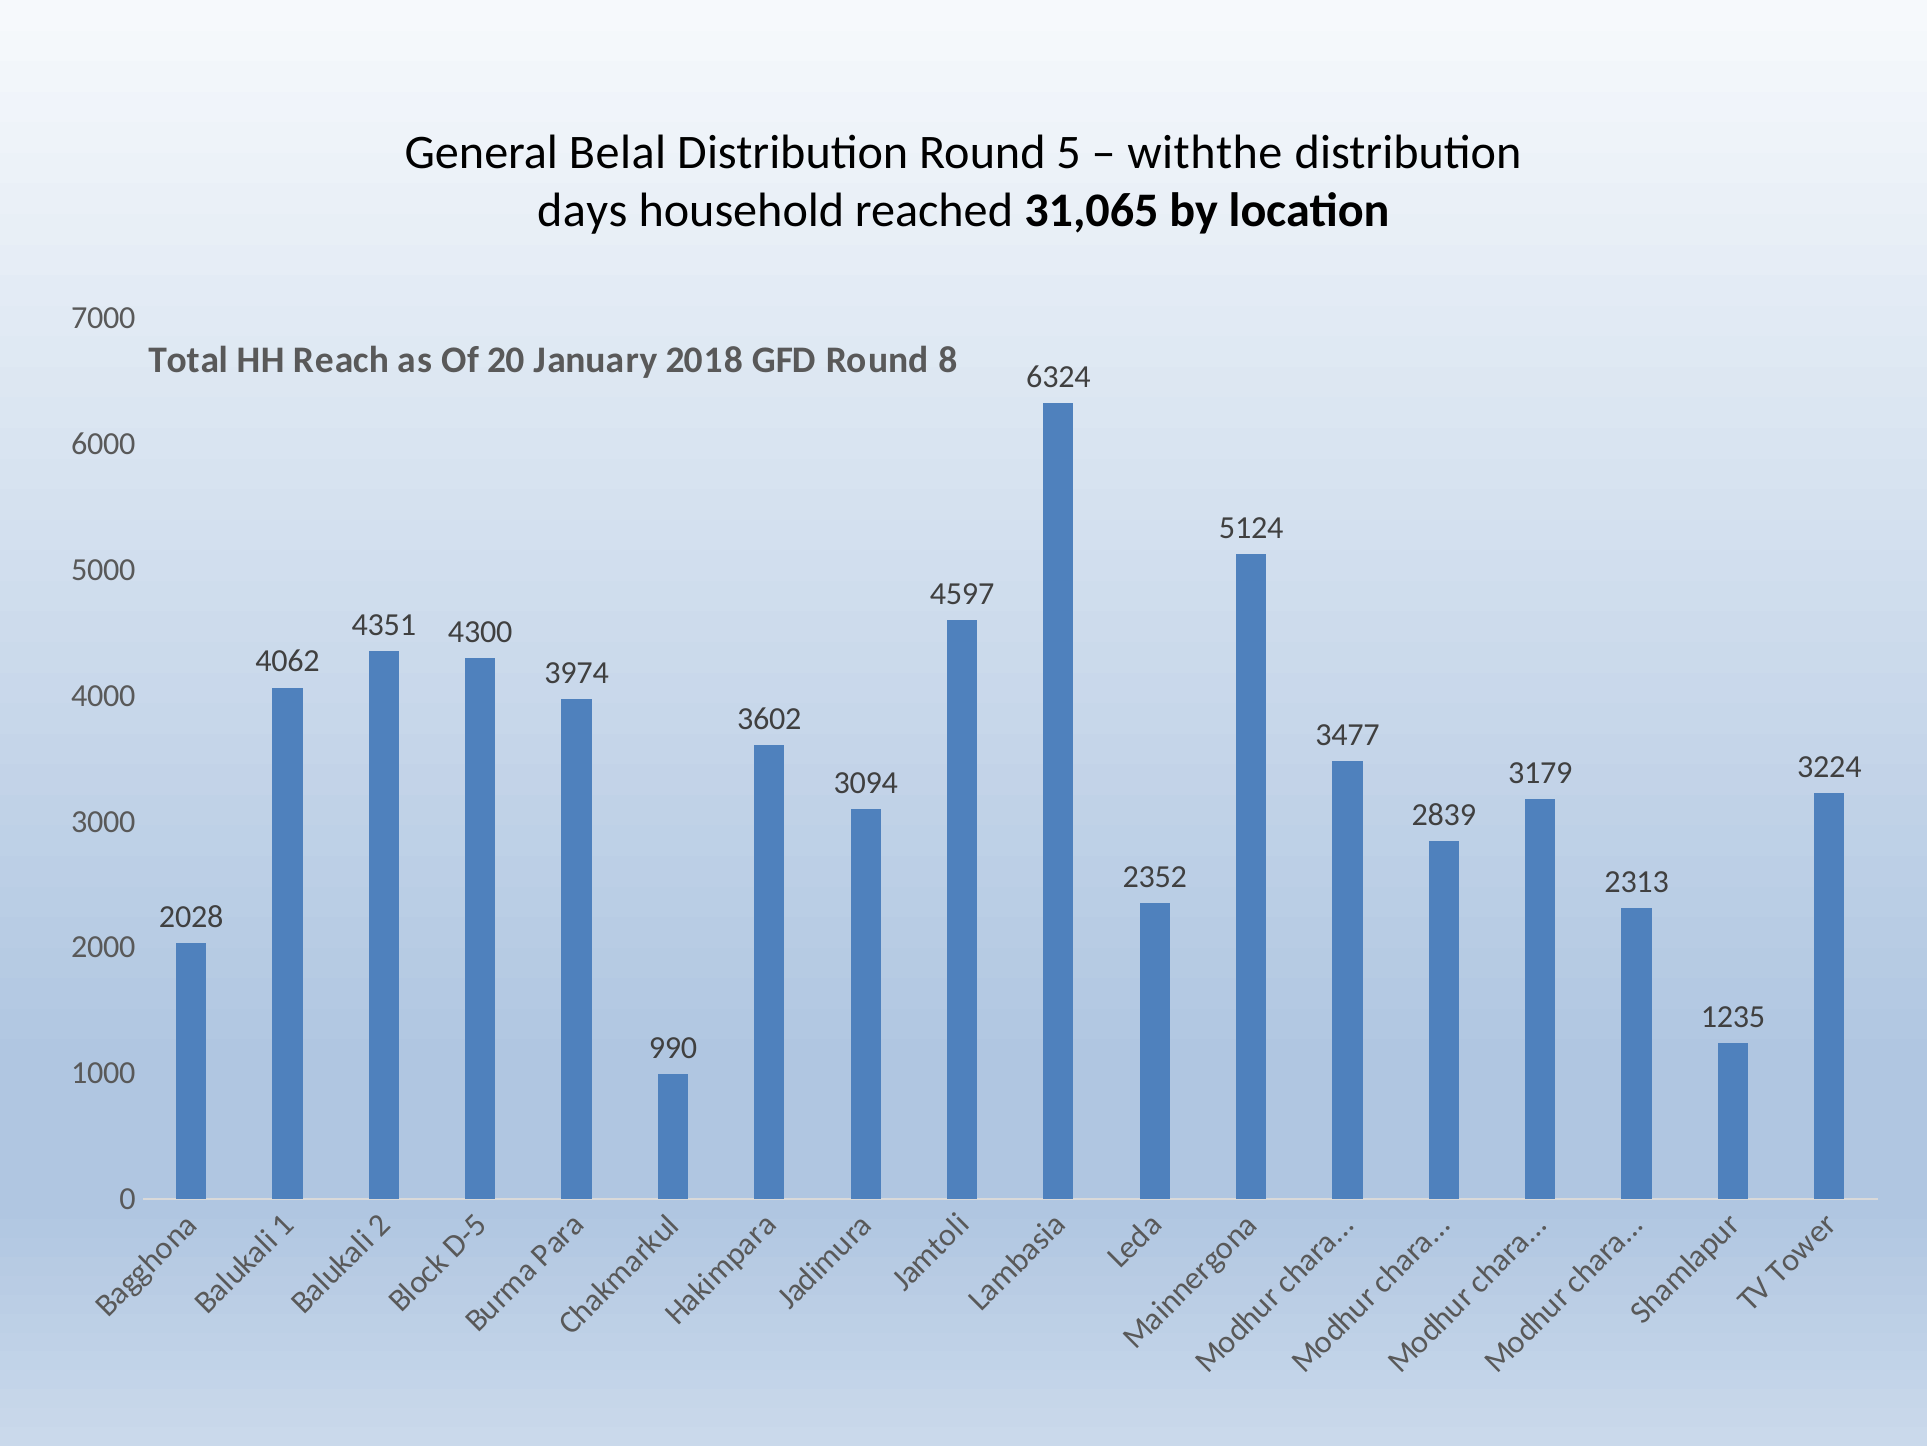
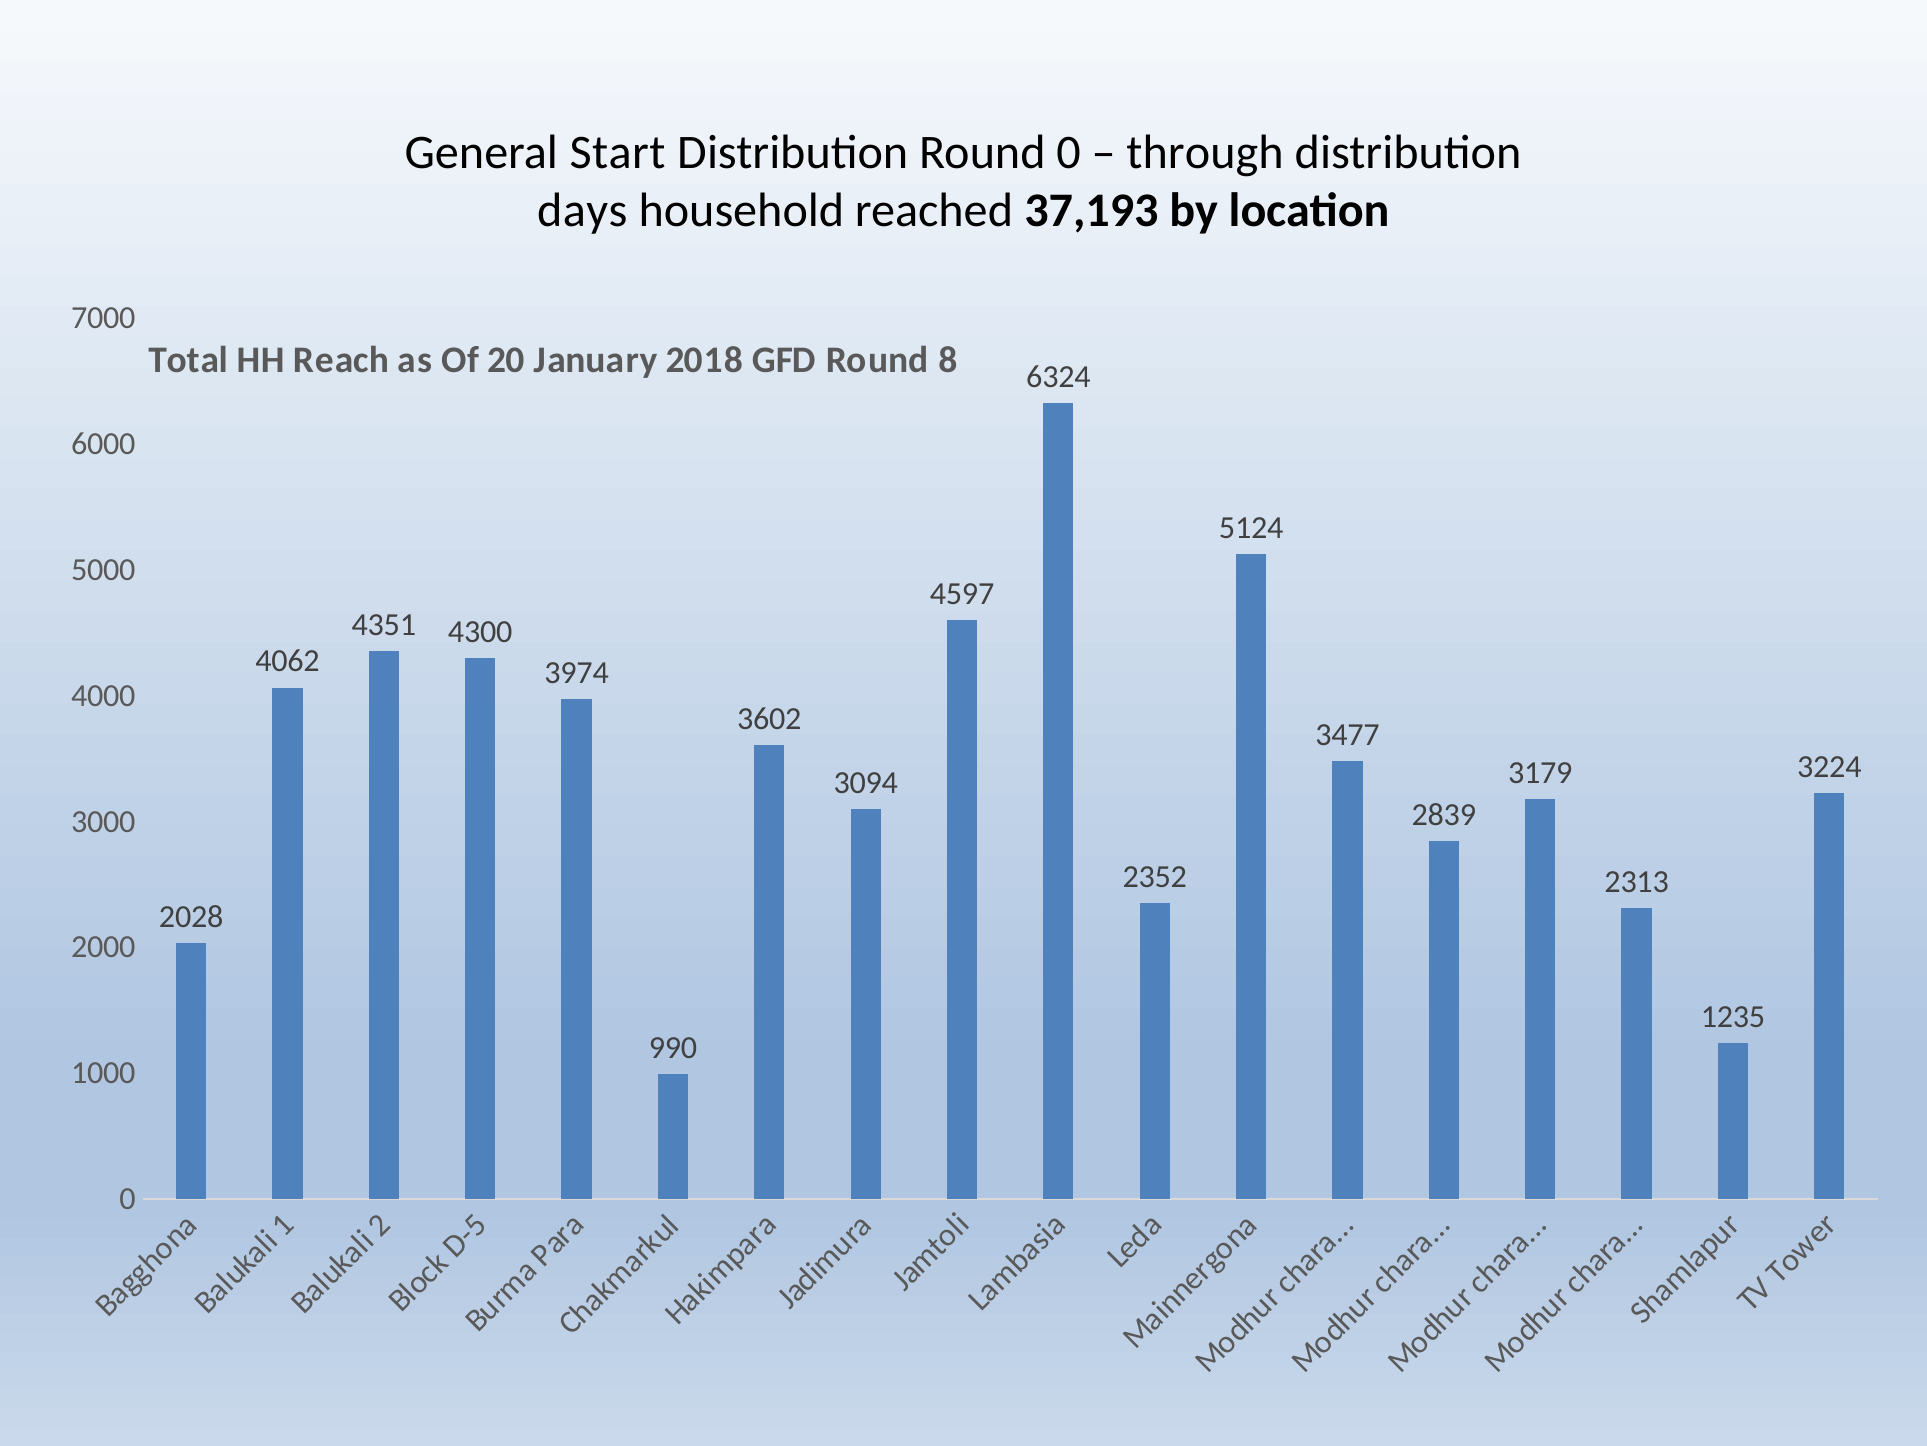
Belal: Belal -> Start
Round 5: 5 -> 0
withthe: withthe -> through
31,065: 31,065 -> 37,193
